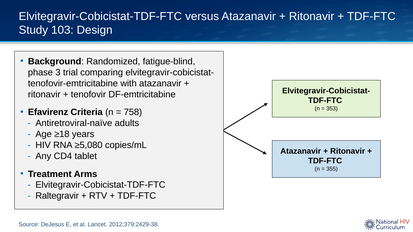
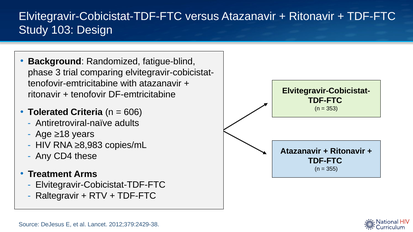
Efavirenz: Efavirenz -> Tolerated
758: 758 -> 606
≥5,080: ≥5,080 -> ≥8,983
tablet: tablet -> these
